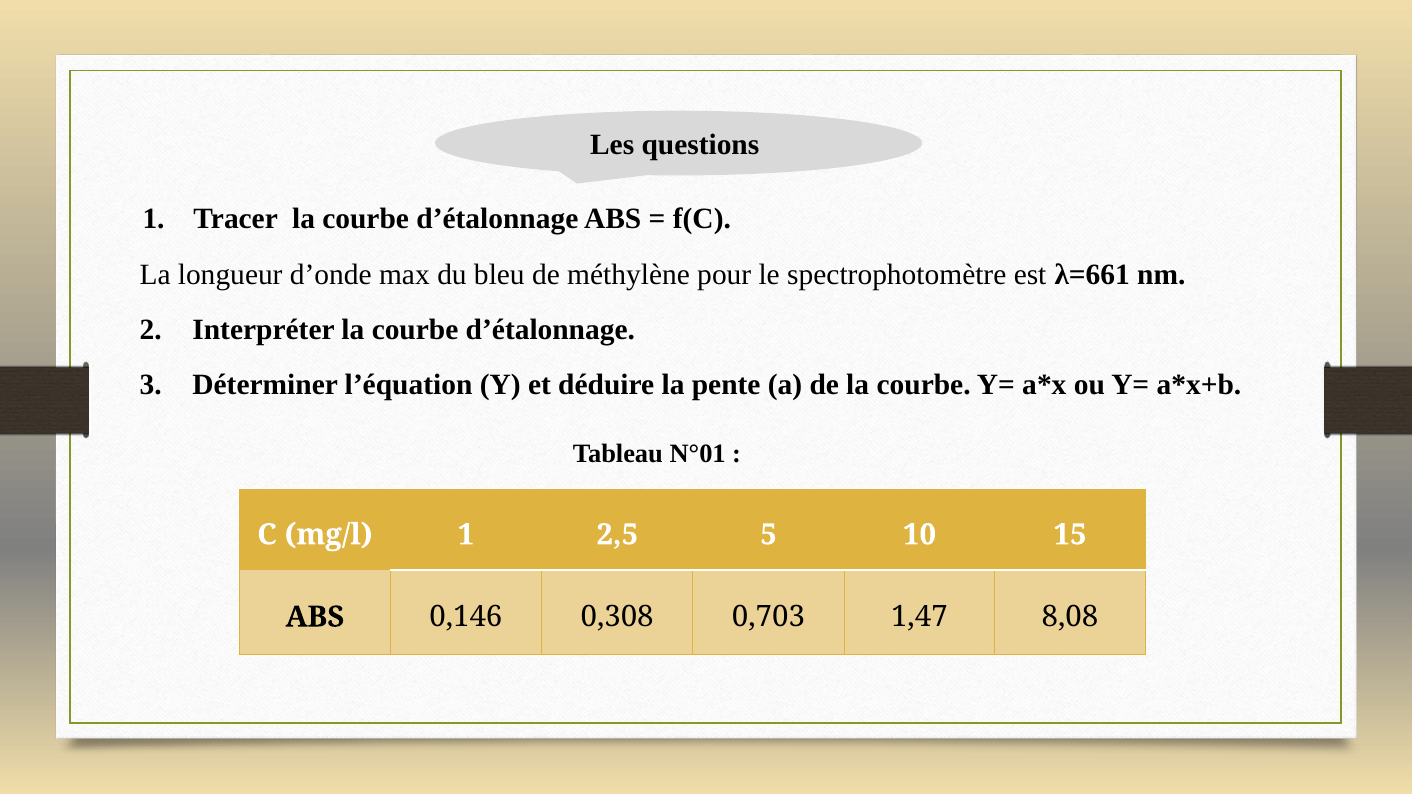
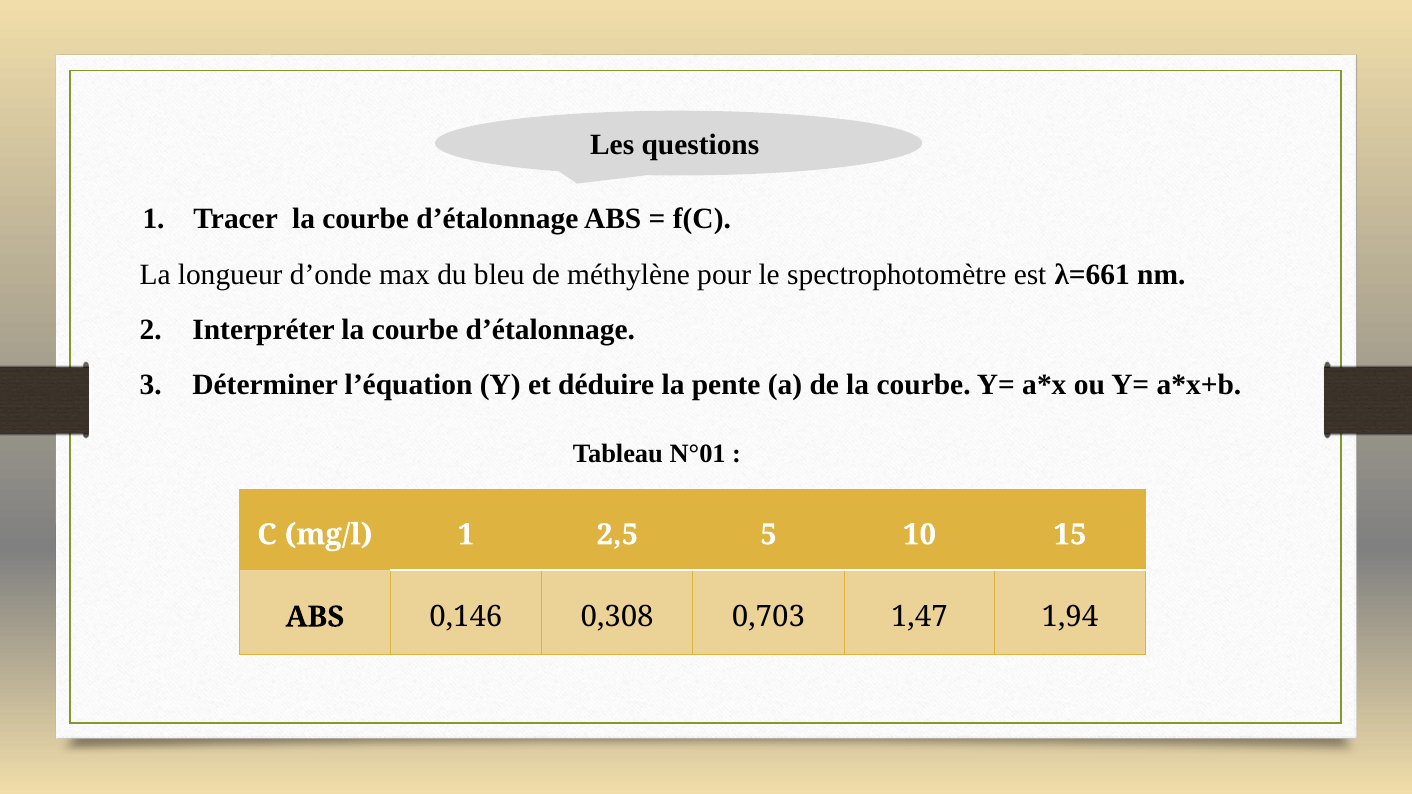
8,08: 8,08 -> 1,94
